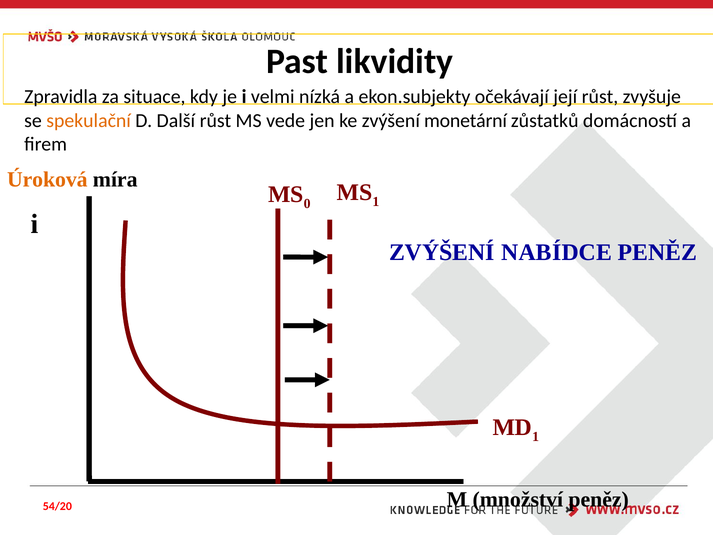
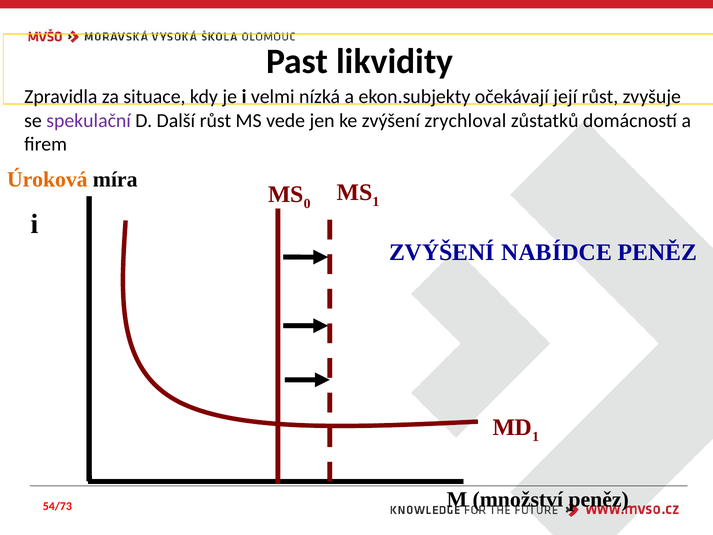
spekulační colour: orange -> purple
monetární: monetární -> zrychloval
54/20: 54/20 -> 54/73
